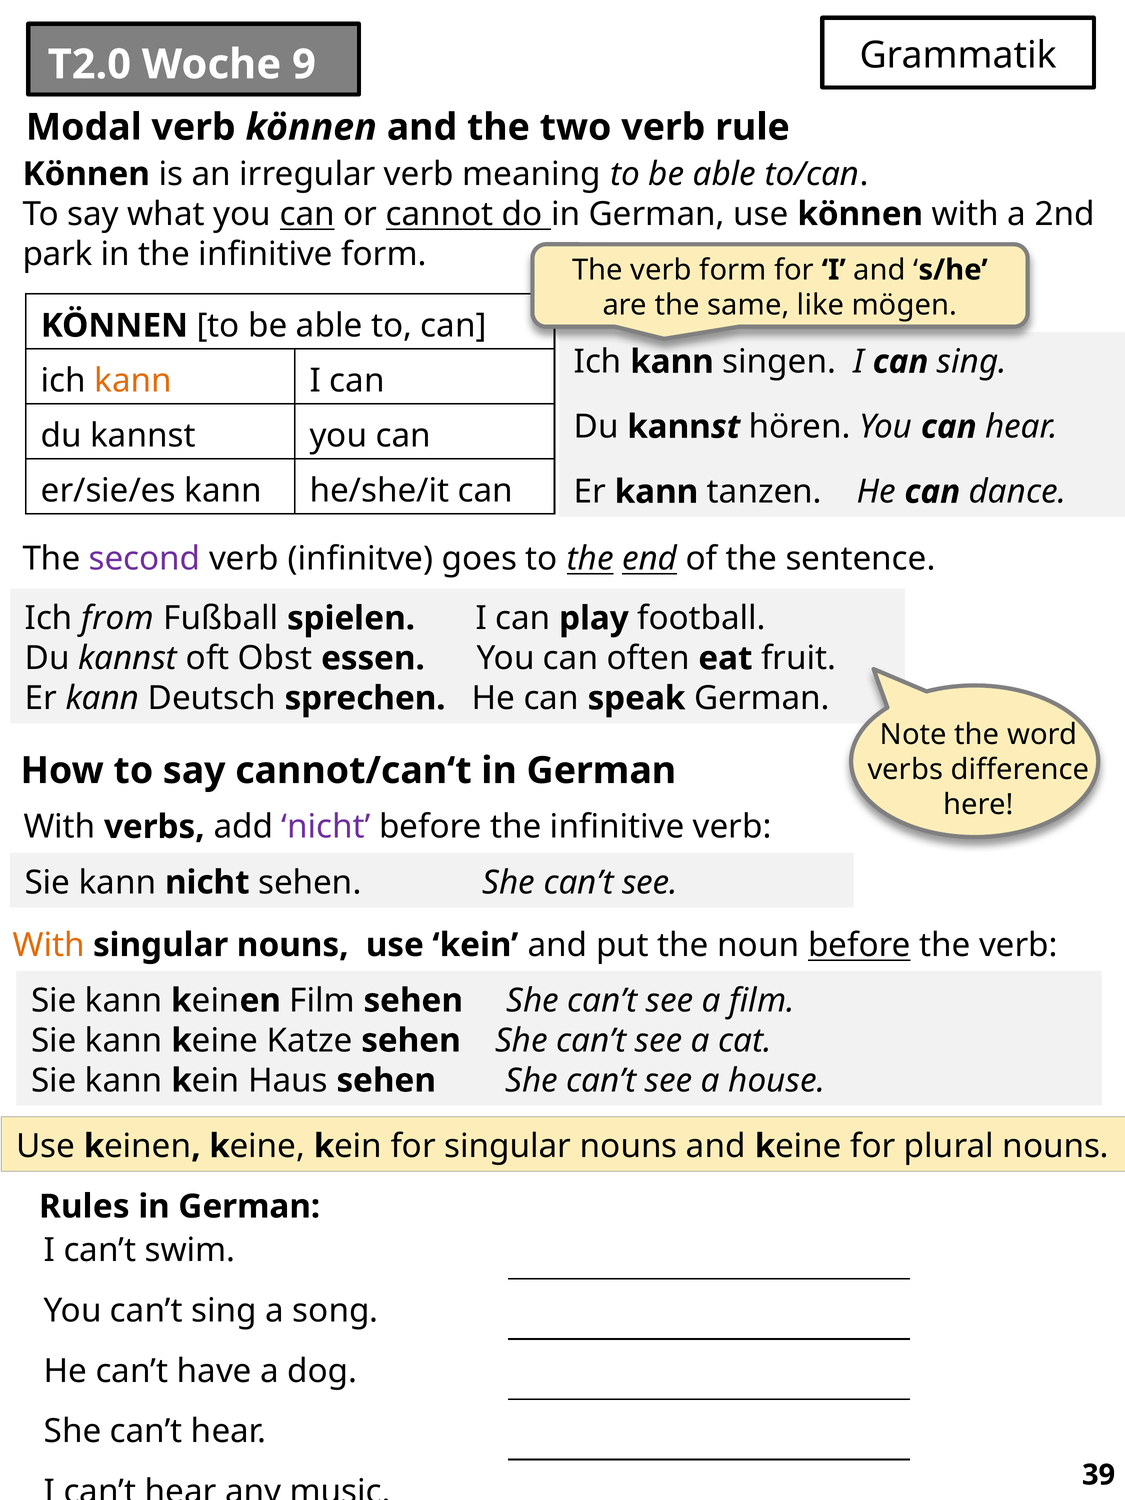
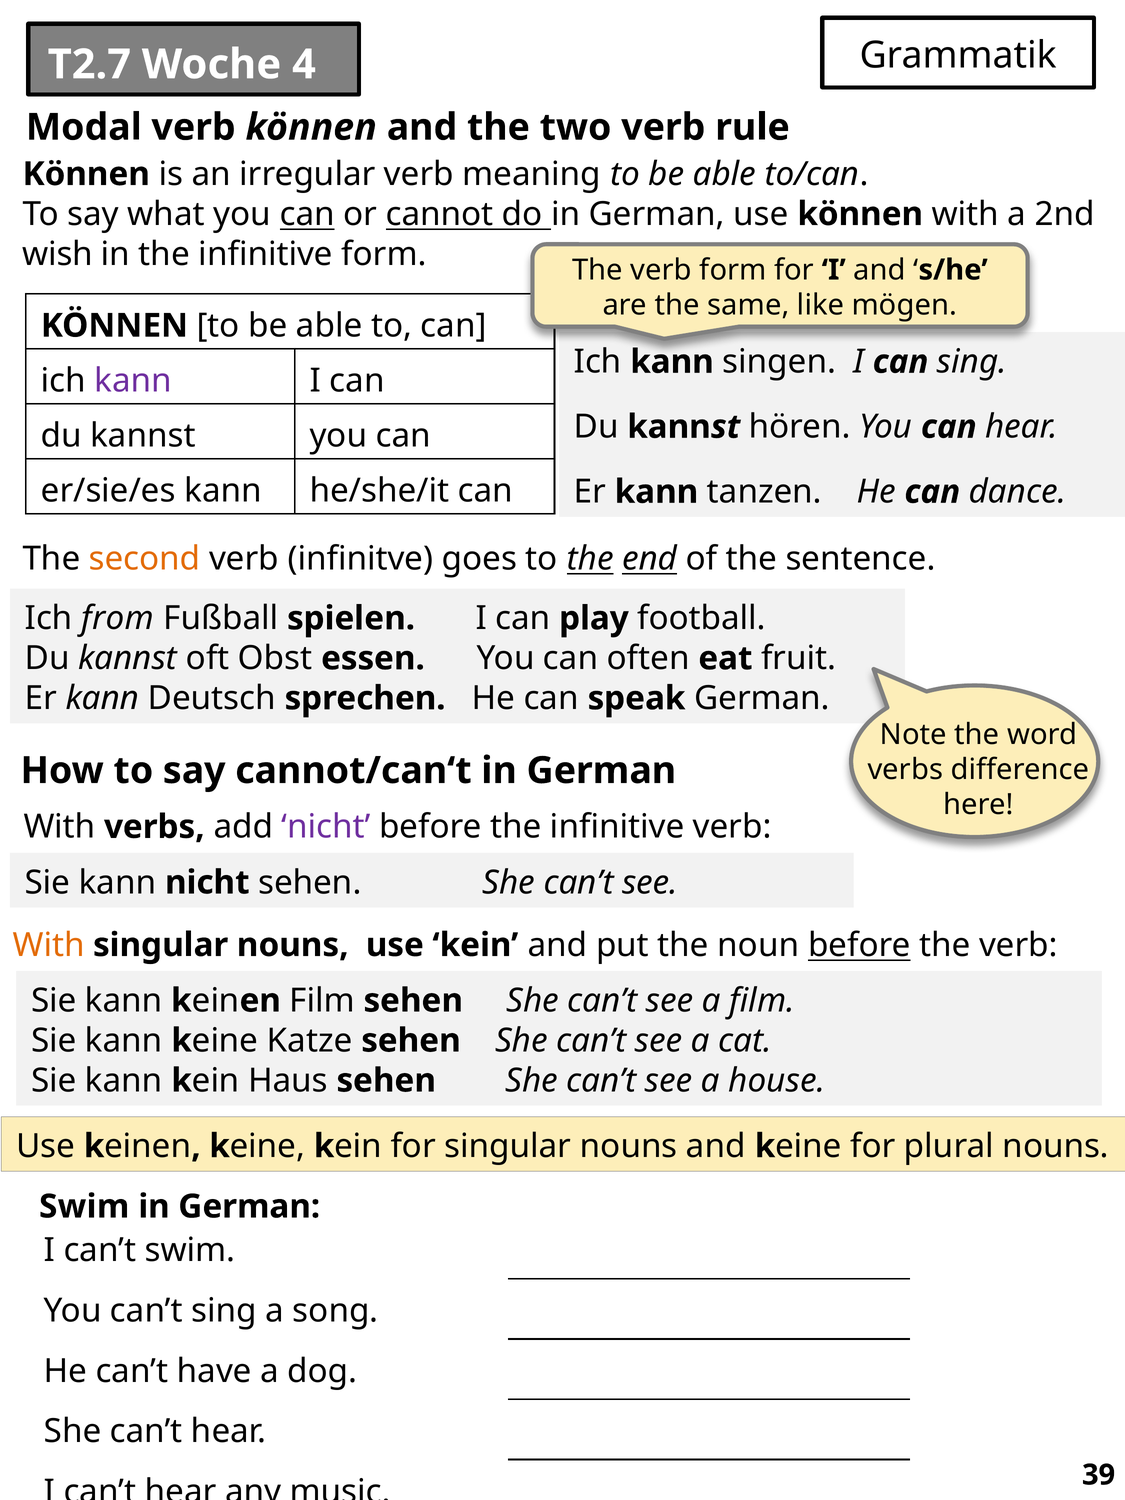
T2.0: T2.0 -> T2.7
9: 9 -> 4
park: park -> wish
kann at (133, 381) colour: orange -> purple
second colour: purple -> orange
Rules at (84, 1207): Rules -> Swim
